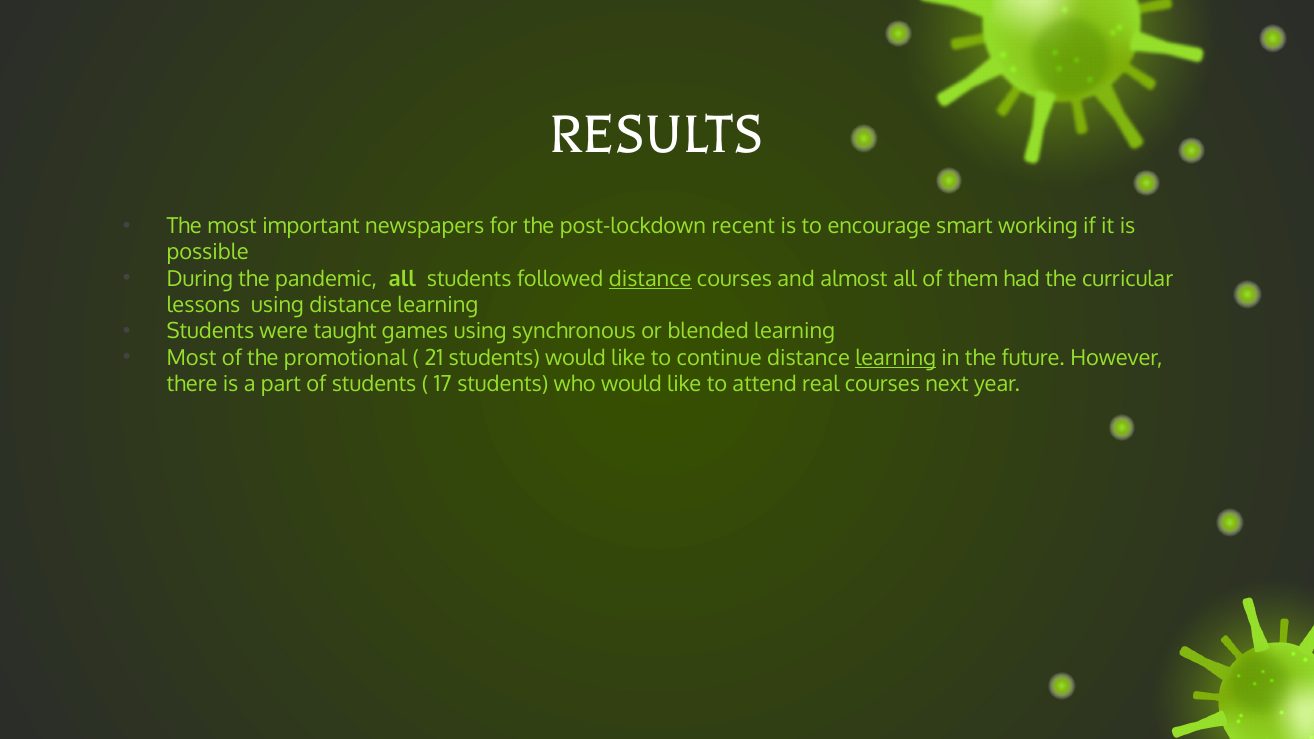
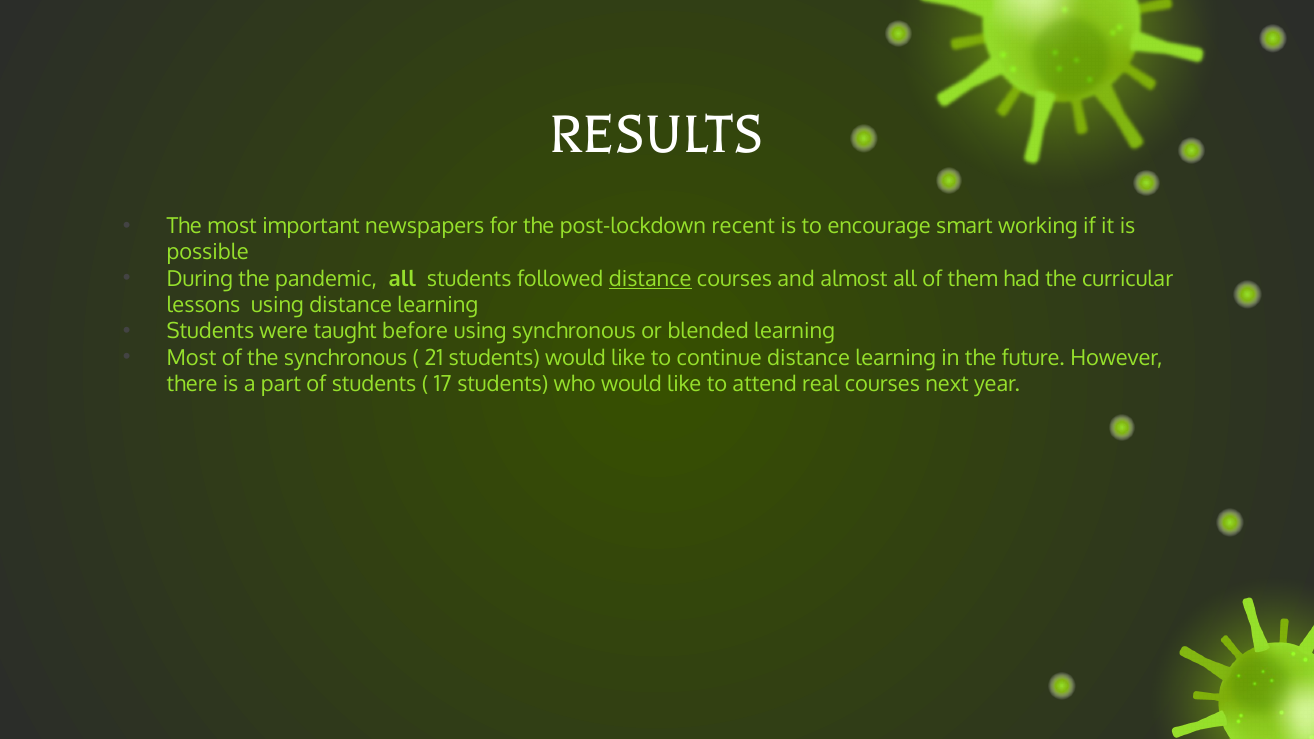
games: games -> before
the promotional: promotional -> synchronous
learning at (896, 358) underline: present -> none
